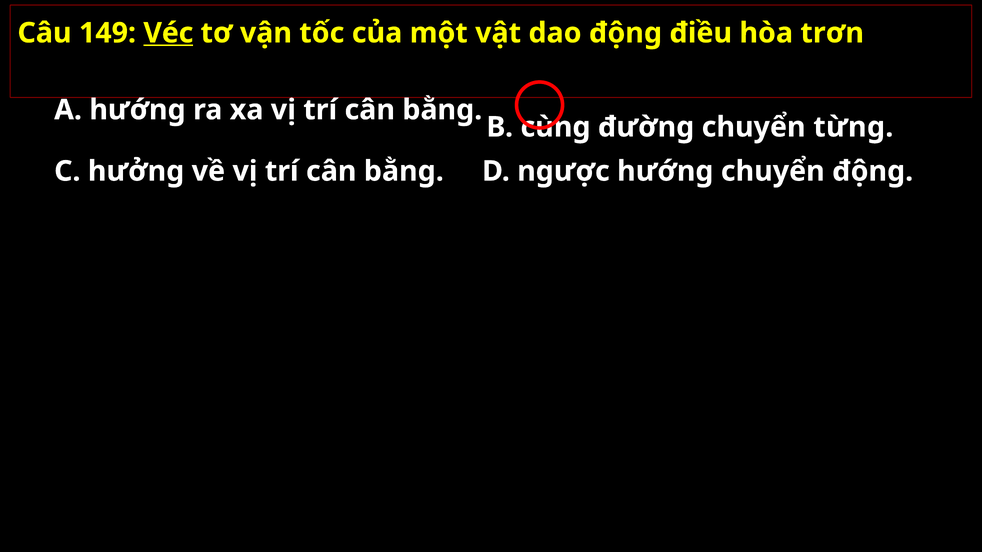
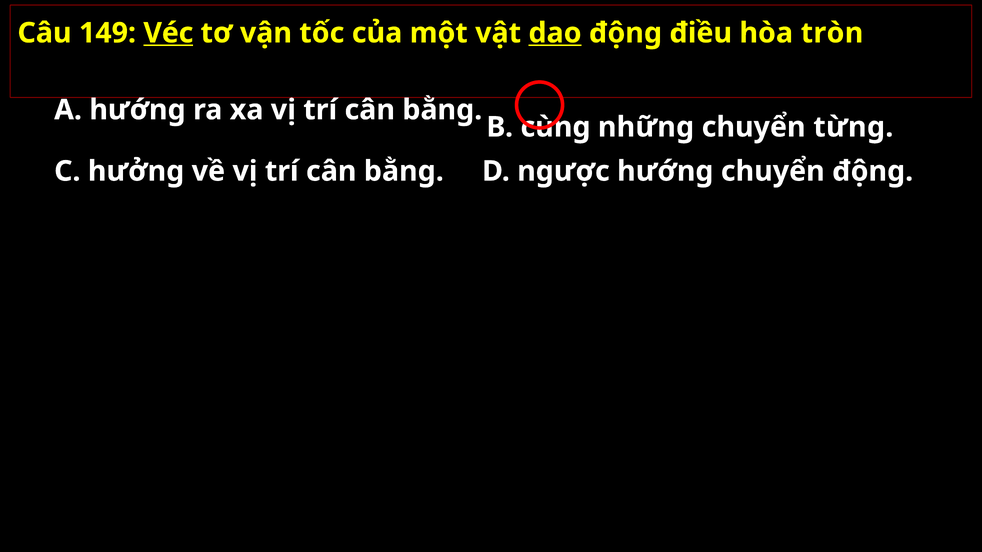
dao underline: none -> present
trơn: trơn -> tròn
đường: đường -> những
